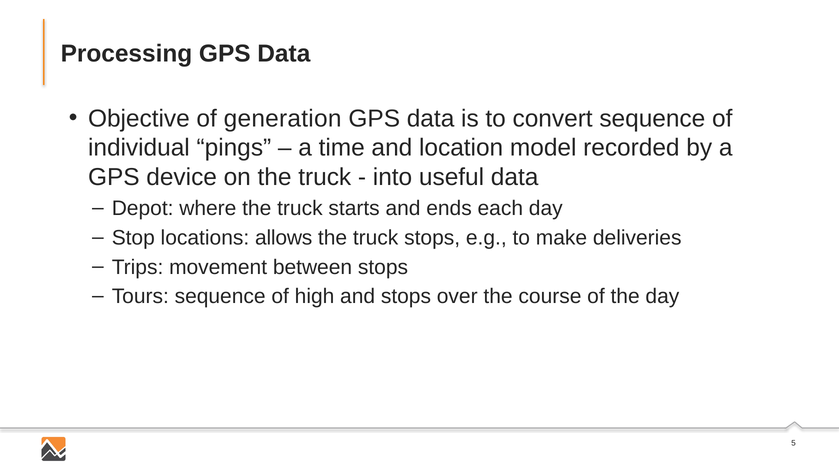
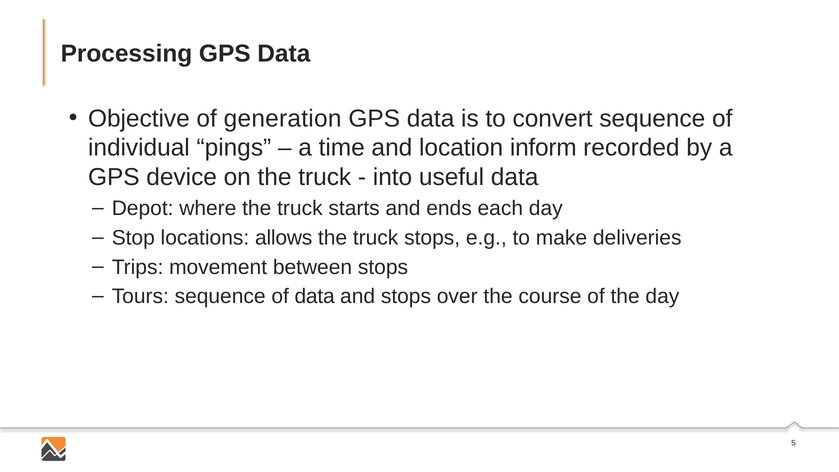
model: model -> inform
of high: high -> data
